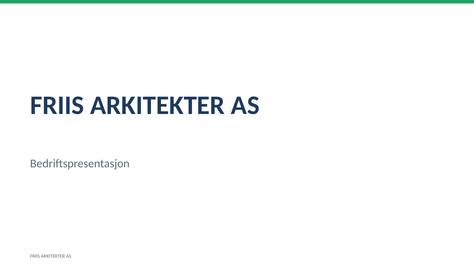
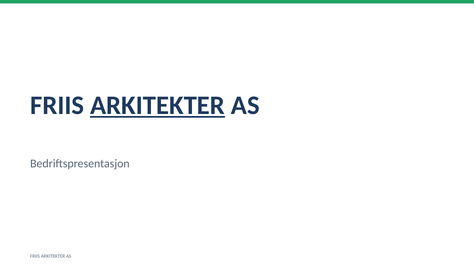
ARKITEKTER at (157, 105) underline: none -> present
